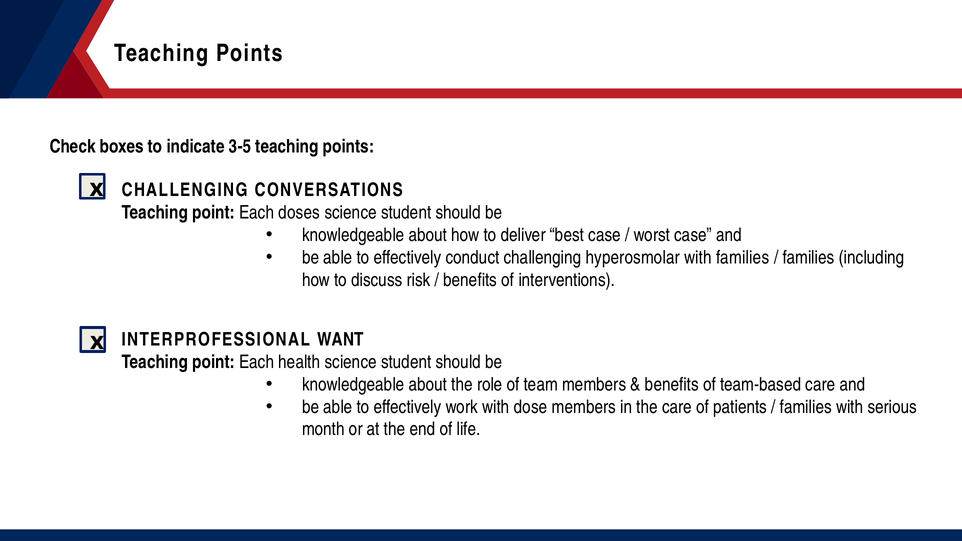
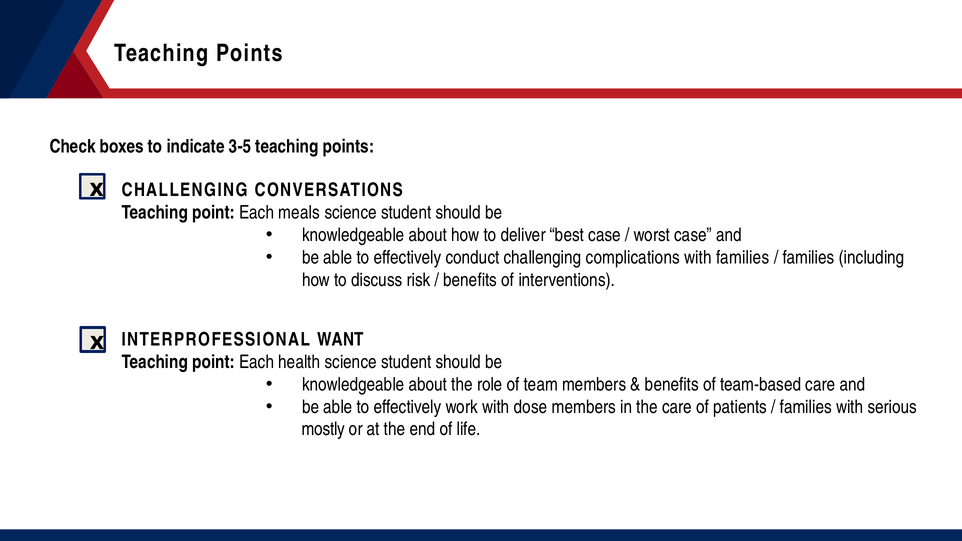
doses: doses -> meals
hyperosmolar: hyperosmolar -> complications
month: month -> mostly
